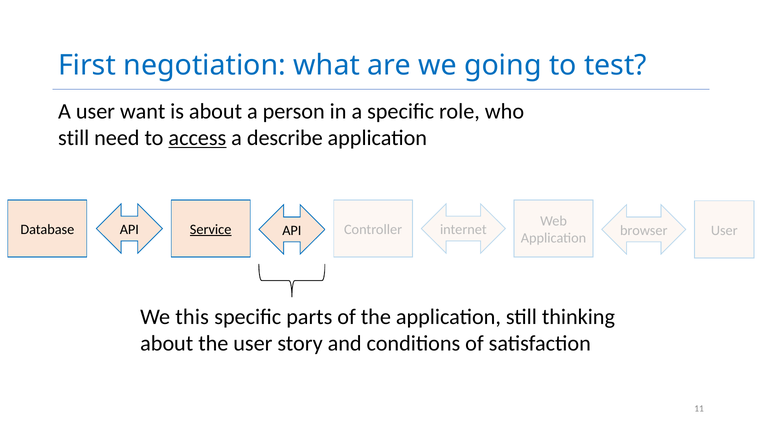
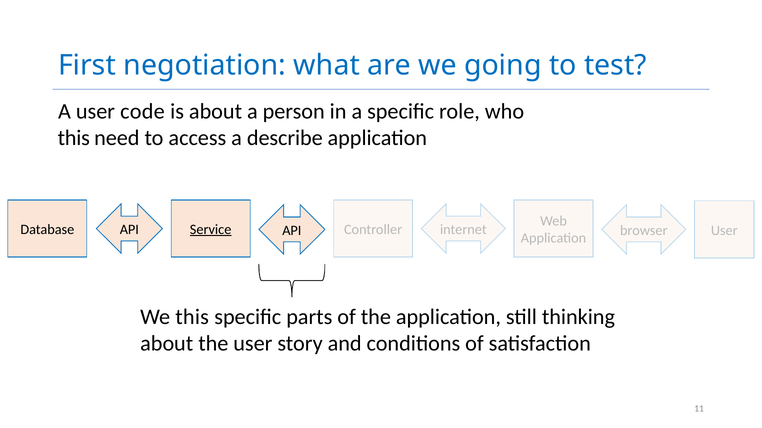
want: want -> code
still at (74, 138): still -> this
access underline: present -> none
